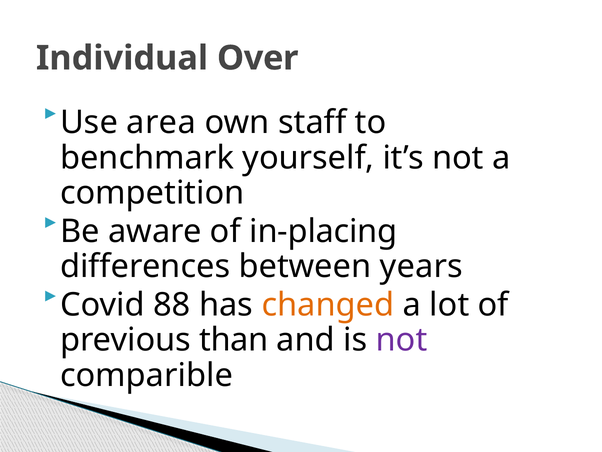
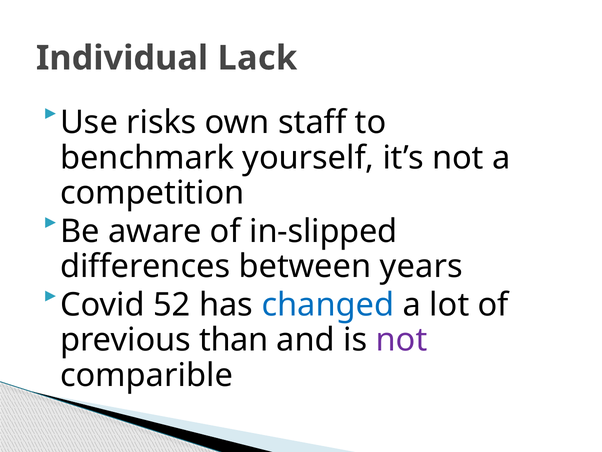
Over: Over -> Lack
area: area -> risks
in-placing: in-placing -> in-slipped
88: 88 -> 52
changed colour: orange -> blue
